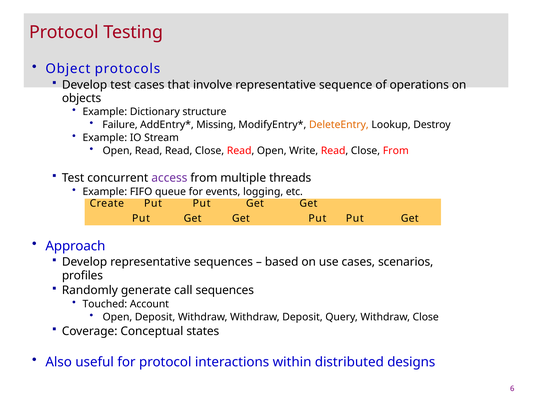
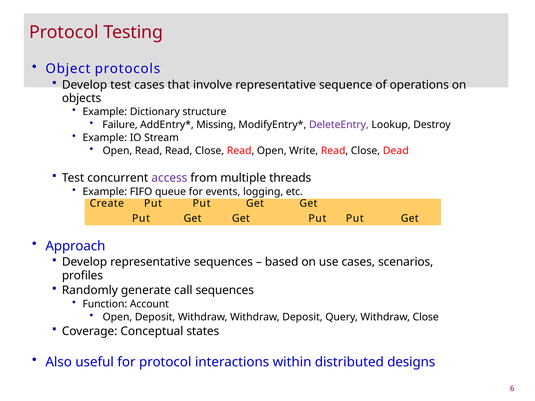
DeleteEntry colour: orange -> purple
Close From: From -> Dead
Touched: Touched -> Function
